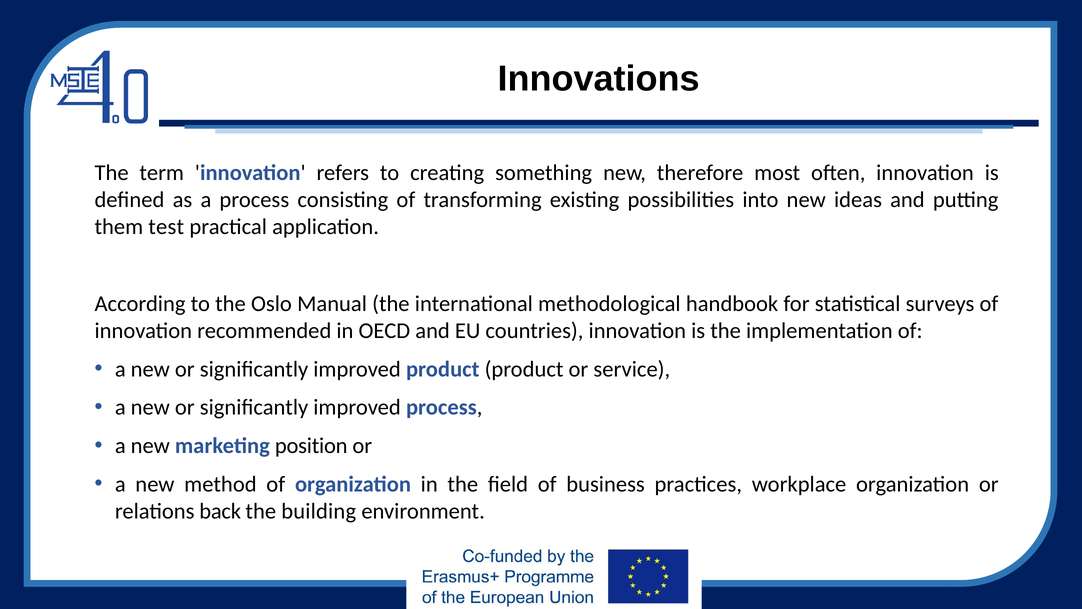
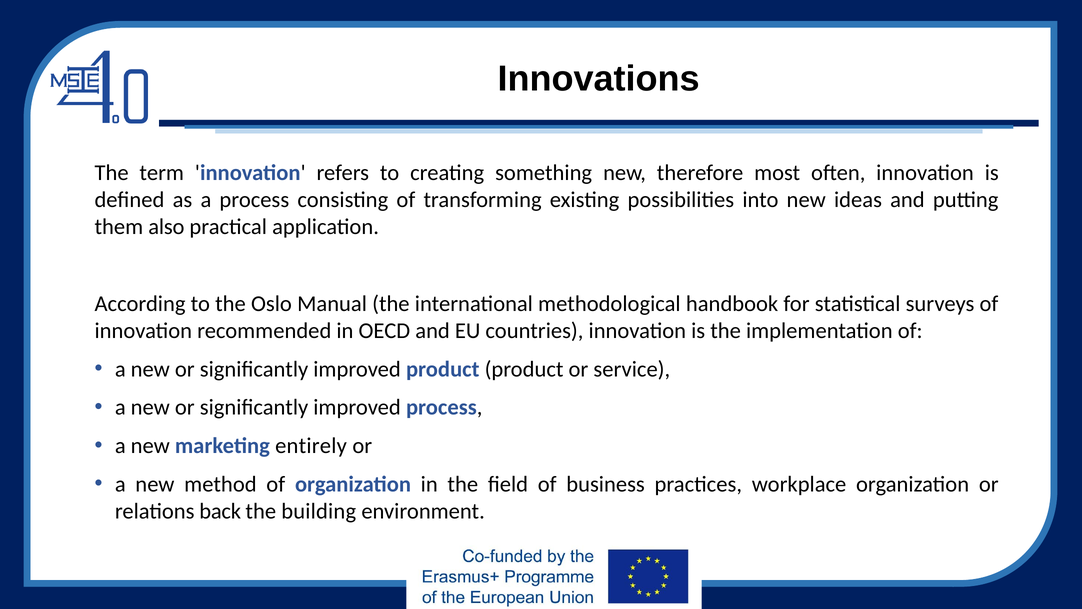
test: test -> also
position: position -> entirely
